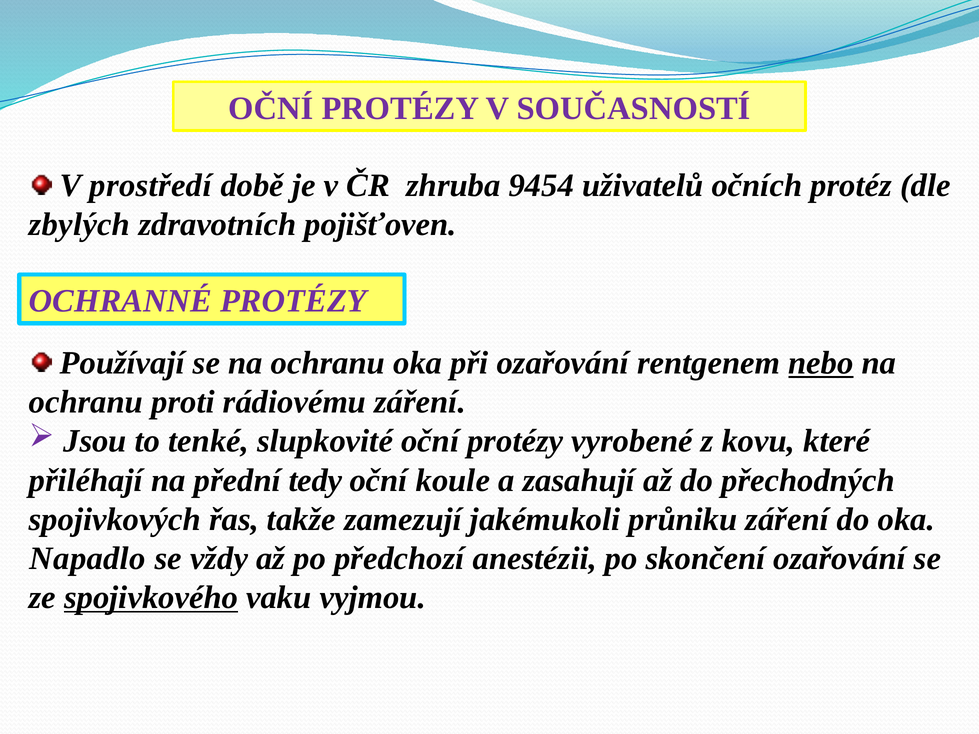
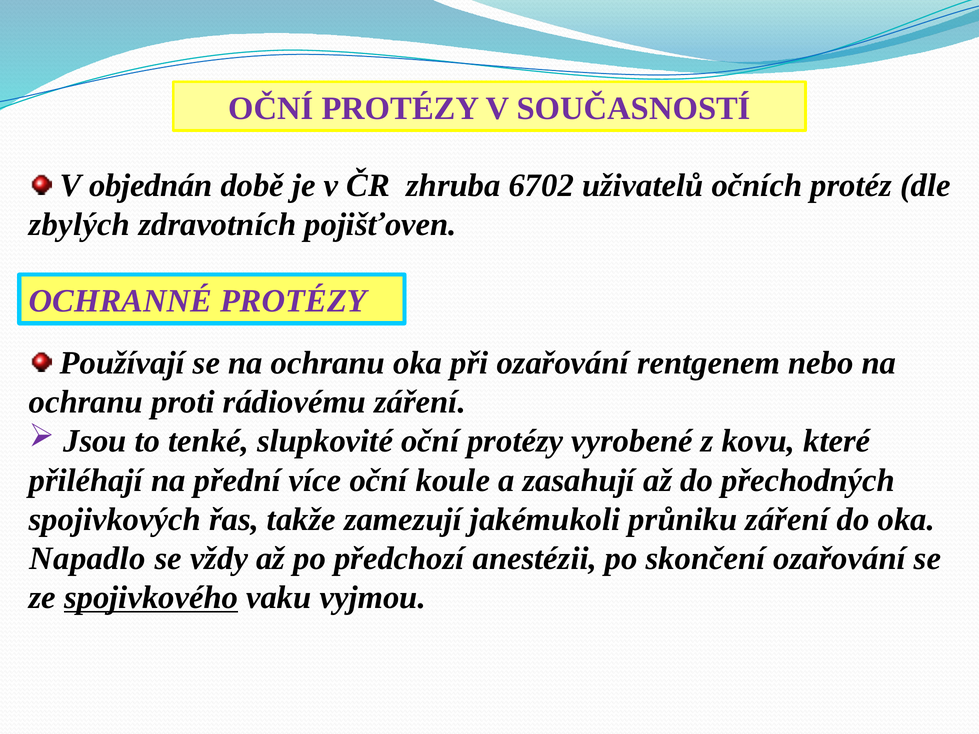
prostředí: prostředí -> objednán
9454: 9454 -> 6702
nebo underline: present -> none
tedy: tedy -> více
